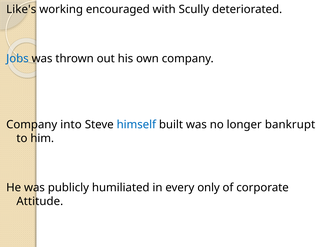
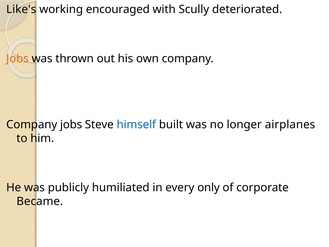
Jobs at (17, 59) colour: blue -> orange
Company into: into -> jobs
bankrupt: bankrupt -> airplanes
Attitude: Attitude -> Became
